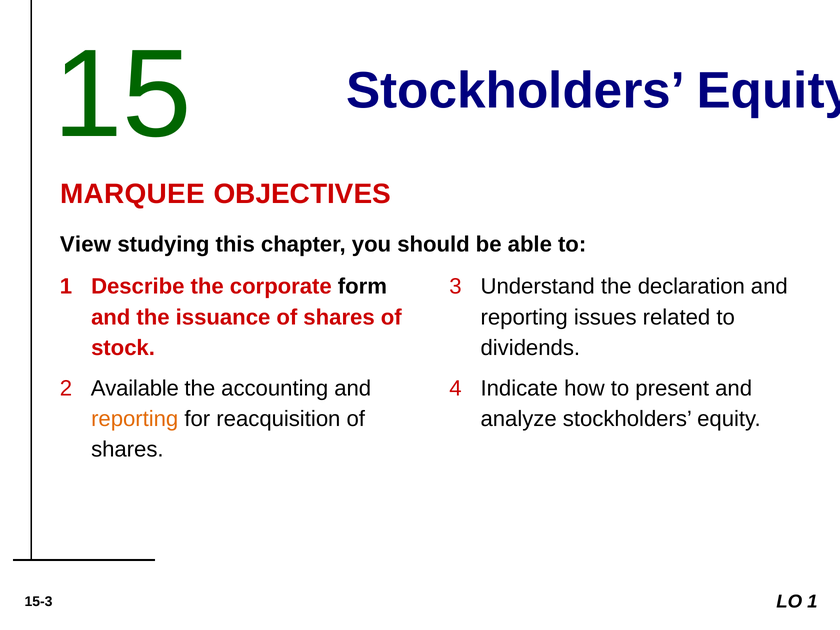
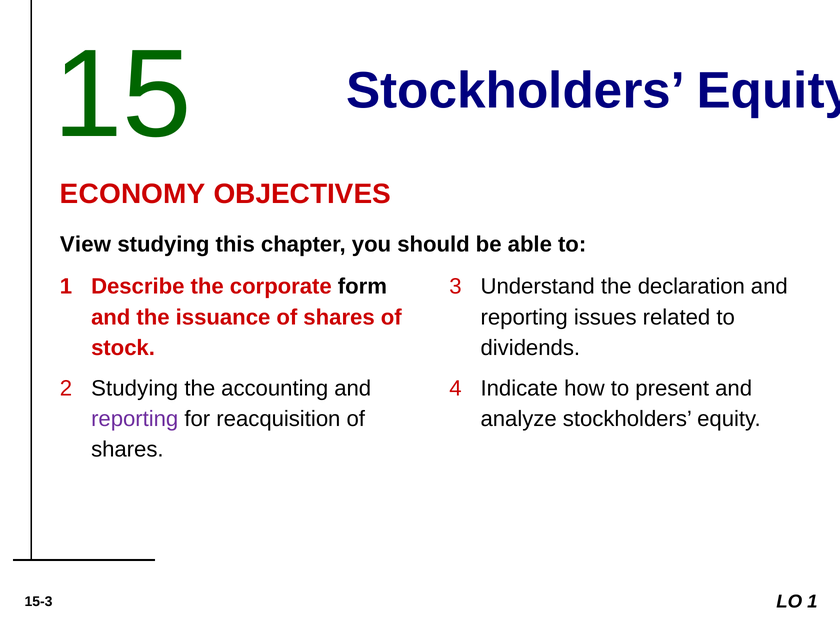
MARQUEE: MARQUEE -> ECONOMY
Available at (135, 388): Available -> Studying
reporting at (135, 419) colour: orange -> purple
